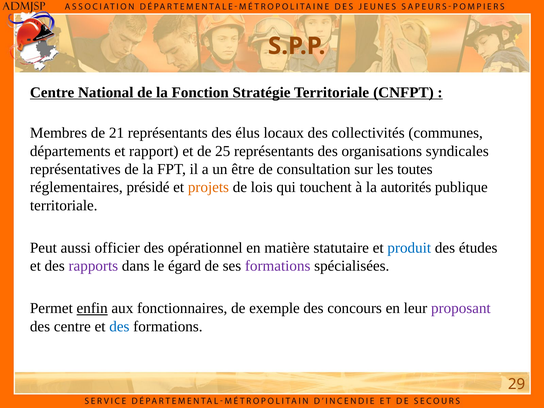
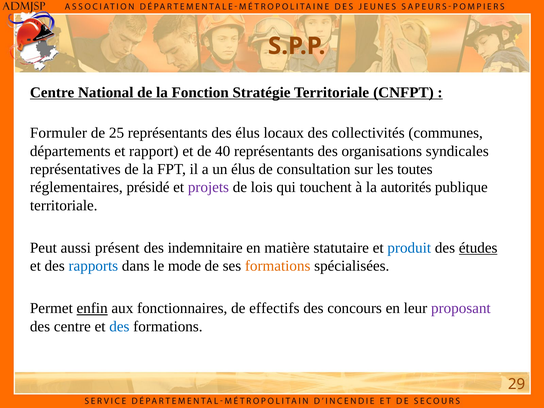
Membres: Membres -> Formuler
21: 21 -> 25
25: 25 -> 40
un être: être -> élus
projets colour: orange -> purple
officier: officier -> présent
opérationnel: opérationnel -> indemnitaire
études underline: none -> present
rapports colour: purple -> blue
égard: égard -> mode
formations at (278, 266) colour: purple -> orange
exemple: exemple -> effectifs
